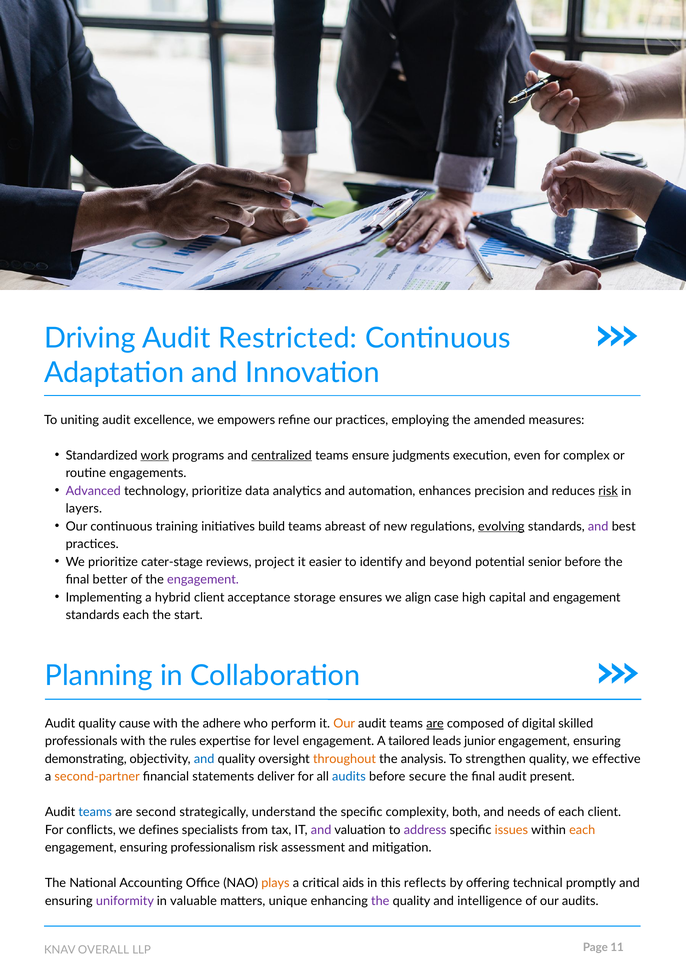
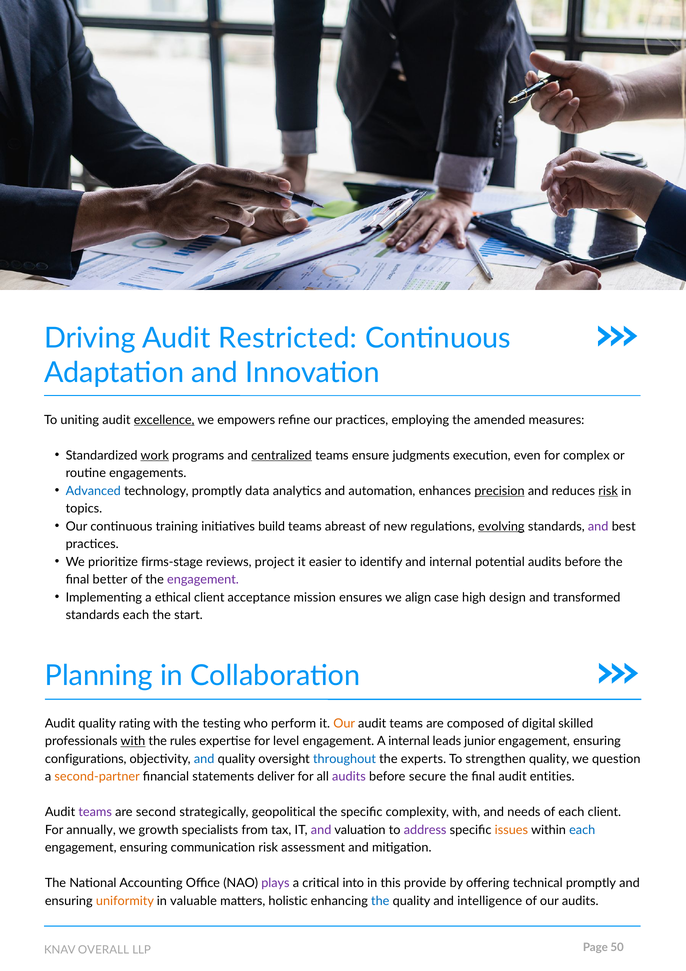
excellence underline: none -> present
Advanced colour: purple -> blue
technology prioritize: prioritize -> promptly
precision underline: none -> present
layers: layers -> topics
cater-stage: cater-stage -> firms-stage
and beyond: beyond -> internal
potential senior: senior -> audits
hybrid: hybrid -> ethical
storage: storage -> mission
capital: capital -> design
and engagement: engagement -> transformed
cause: cause -> rating
adhere: adhere -> testing
are at (435, 723) underline: present -> none
with at (133, 741) underline: none -> present
A tailored: tailored -> internal
demonstrating: demonstrating -> configurations
throughout colour: orange -> blue
analysis: analysis -> experts
effective: effective -> question
audits at (349, 777) colour: blue -> purple
present: present -> entities
teams at (95, 812) colour: blue -> purple
understand: understand -> geopolitical
complexity both: both -> with
conflicts: conflicts -> annually
defines: defines -> growth
each at (582, 830) colour: orange -> blue
professionalism: professionalism -> communication
plays colour: orange -> purple
aids: aids -> into
reflects: reflects -> provide
uniformity colour: purple -> orange
unique: unique -> holistic
the at (380, 901) colour: purple -> blue
11: 11 -> 50
